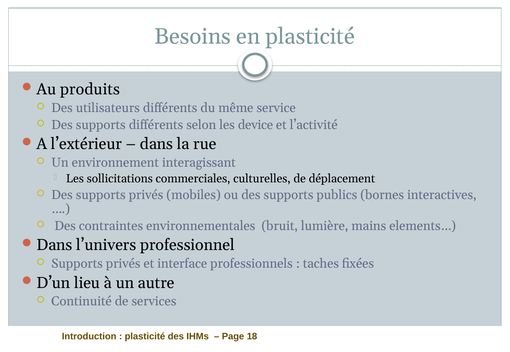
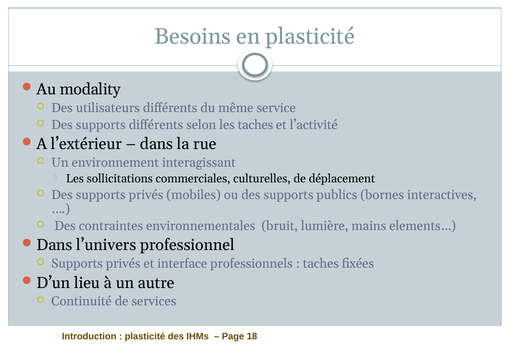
produits: produits -> modality
les device: device -> taches
